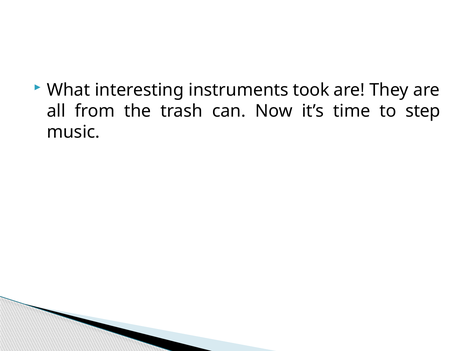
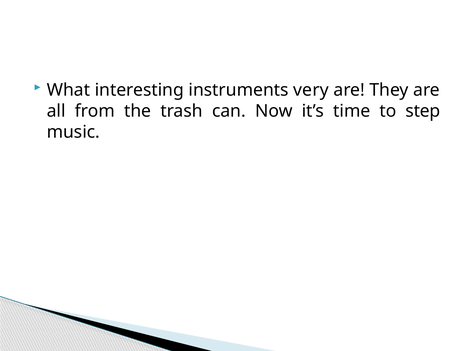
took: took -> very
